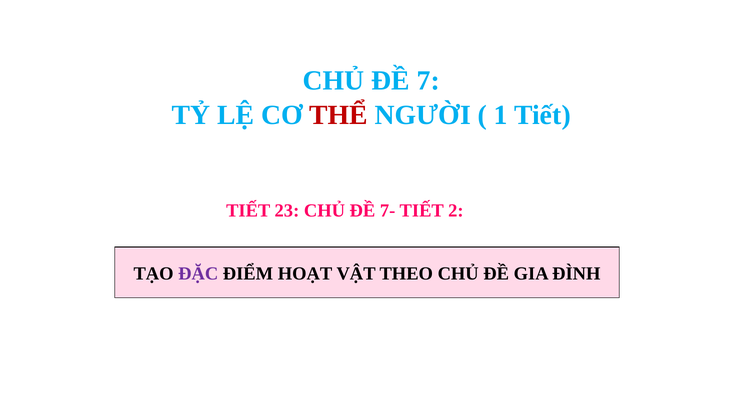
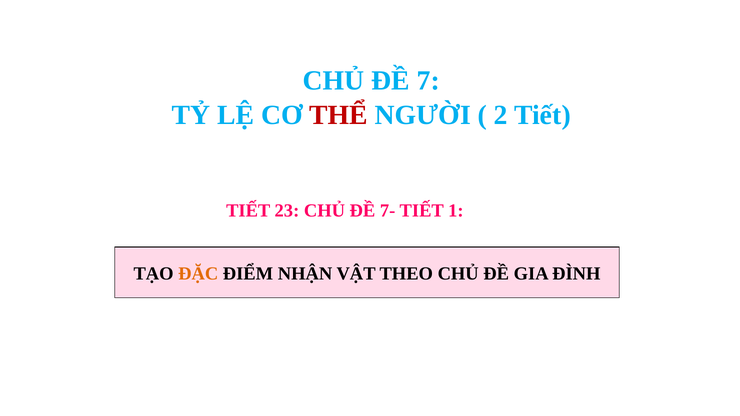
1: 1 -> 2
2: 2 -> 1
ĐẶC colour: purple -> orange
HOẠT: HOẠT -> NHẬN
